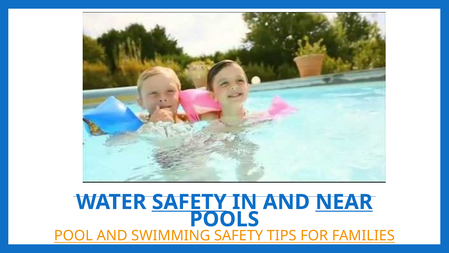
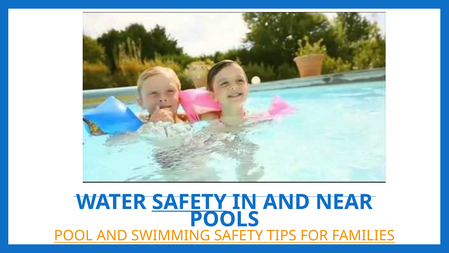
NEAR underline: present -> none
